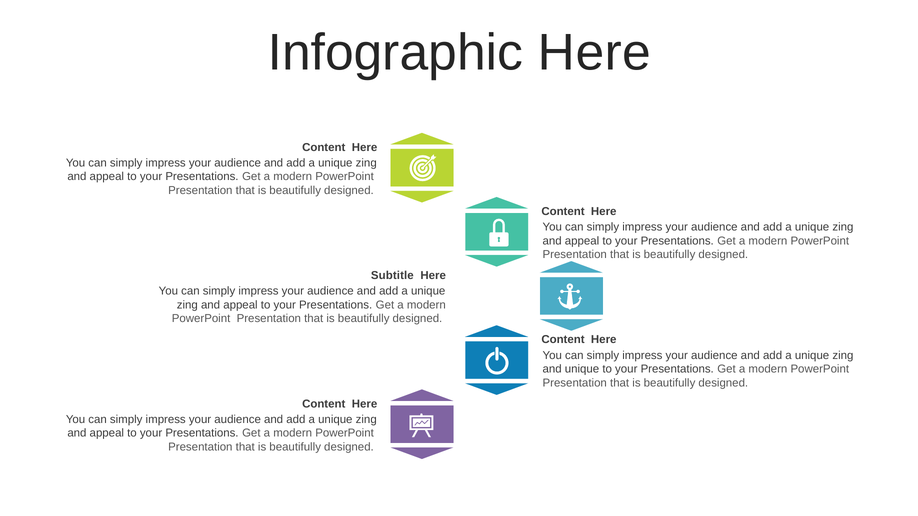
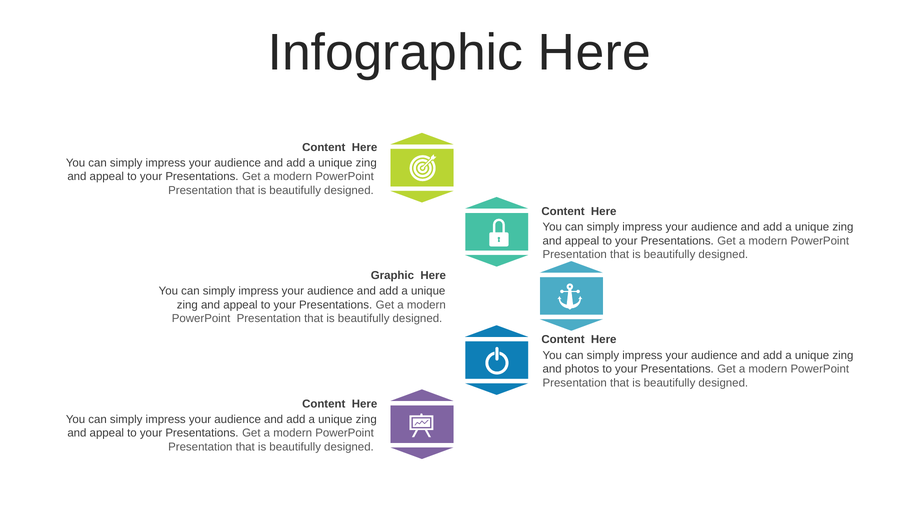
Subtitle: Subtitle -> Graphic
and unique: unique -> photos
